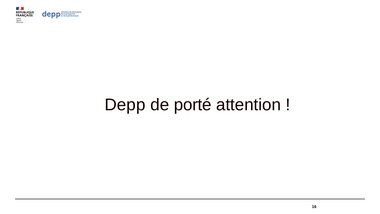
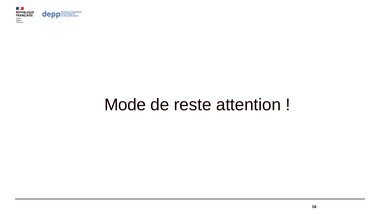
Depp: Depp -> Mode
porté: porté -> reste
